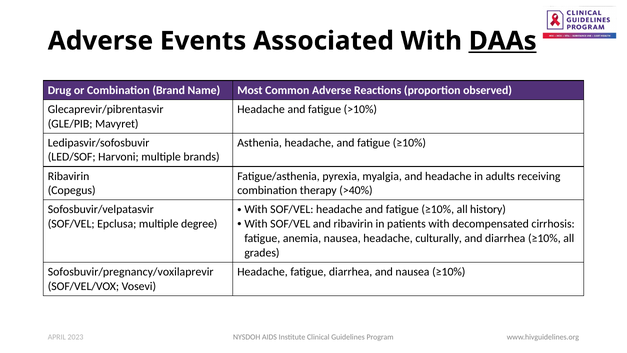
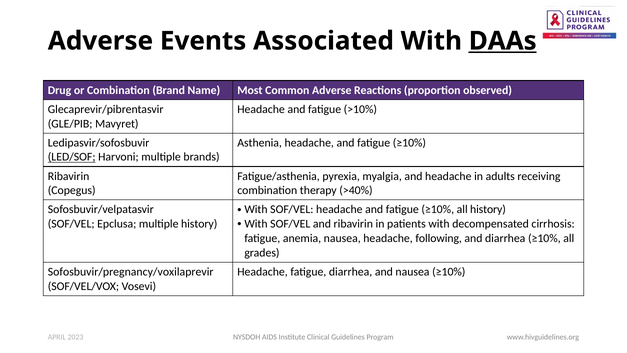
LED/SOF underline: none -> present
multiple degree: degree -> history
culturally: culturally -> following
